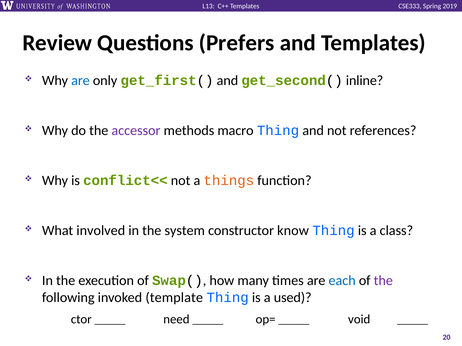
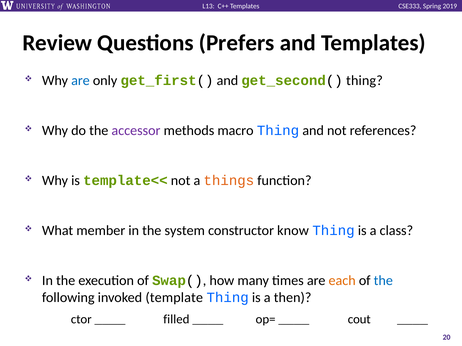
get_second( inline: inline -> thing
conflict<<: conflict<< -> template<<
involved: involved -> member
each colour: blue -> orange
the at (383, 281) colour: purple -> blue
used: used -> then
need: need -> filled
void: void -> cout
